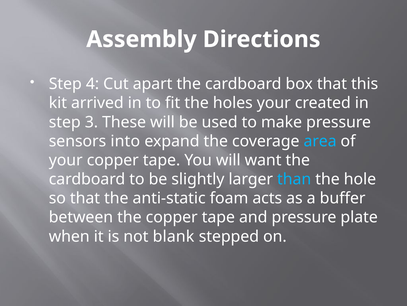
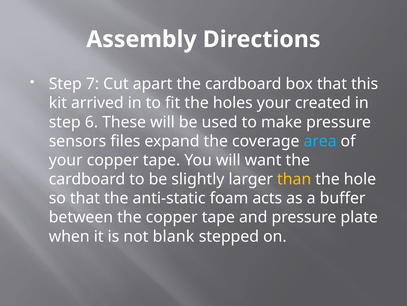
4: 4 -> 7
3: 3 -> 6
into: into -> files
than colour: light blue -> yellow
